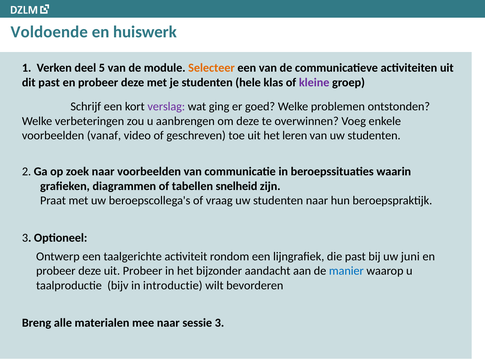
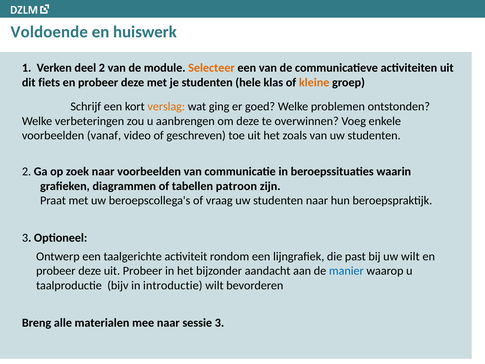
deel 5: 5 -> 2
dit past: past -> fiets
kleine colour: purple -> orange
verslag colour: purple -> orange
leren: leren -> zoals
snelheid: snelheid -> patroon
uw juni: juni -> wilt
